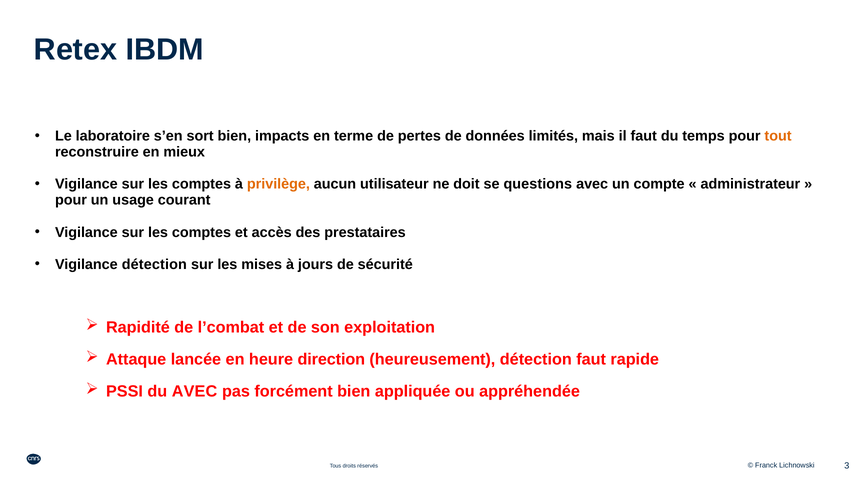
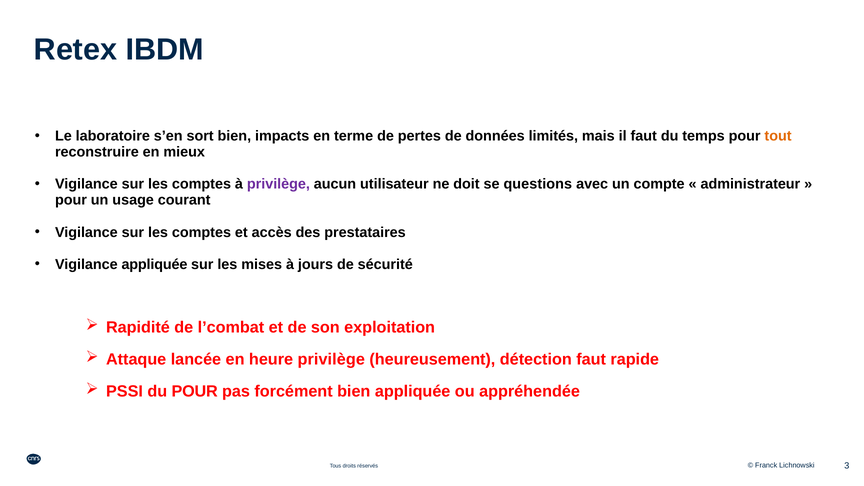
privilège at (278, 184) colour: orange -> purple
Vigilance détection: détection -> appliquée
heure direction: direction -> privilège
du AVEC: AVEC -> POUR
